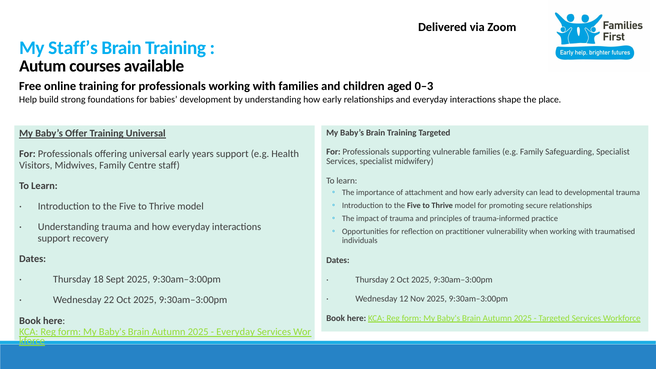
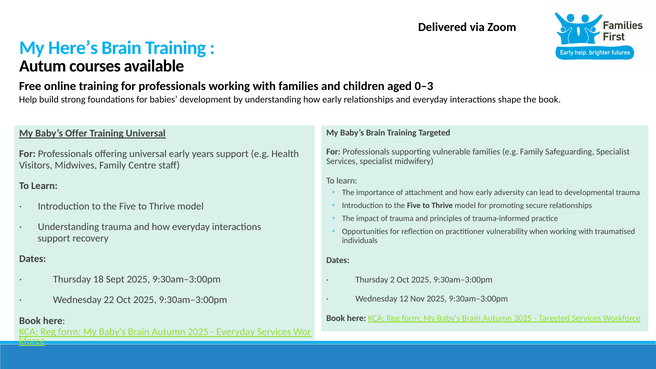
Staff’s: Staff’s -> Here’s
the place: place -> book
